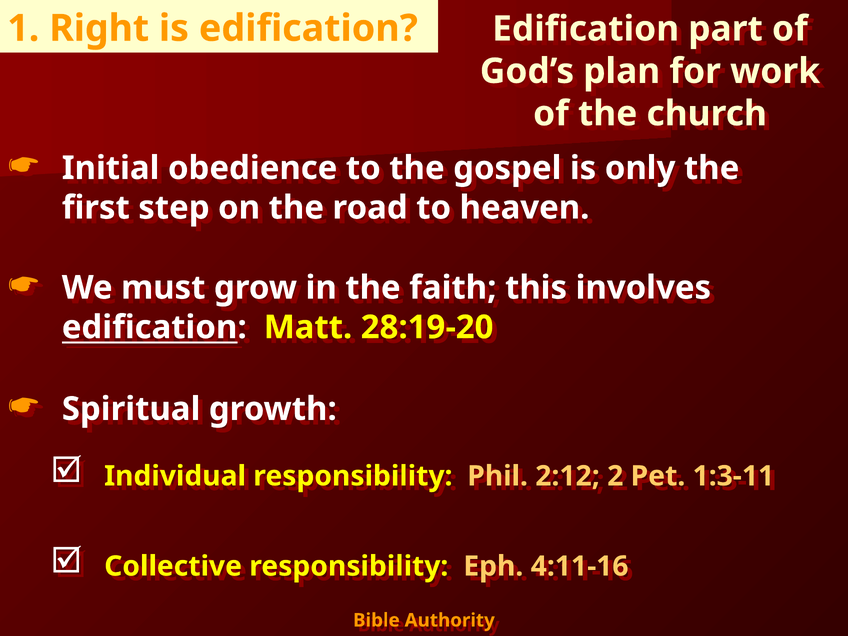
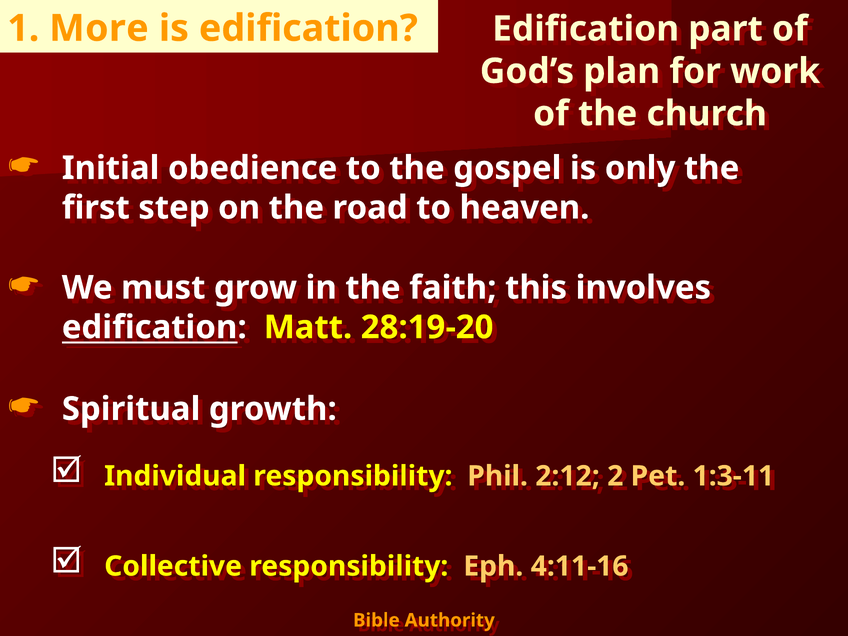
Right: Right -> More
